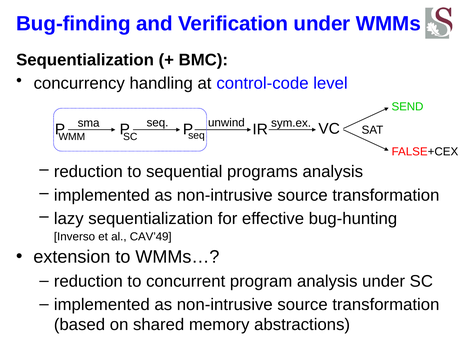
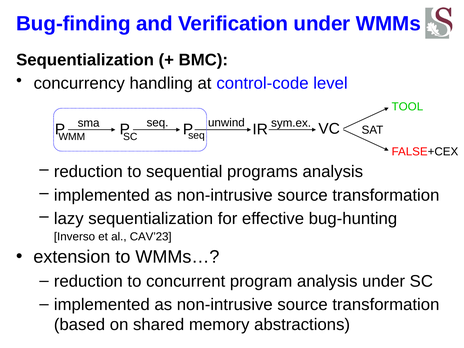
SEND: SEND -> TOOL
CAV’49: CAV’49 -> CAV’23
